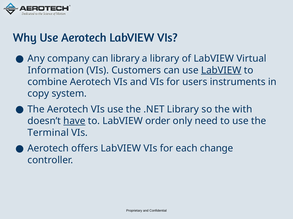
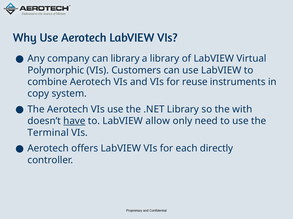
Information: Information -> Polymorphic
LabVIEW at (221, 70) underline: present -> none
users: users -> reuse
order: order -> allow
change: change -> directly
